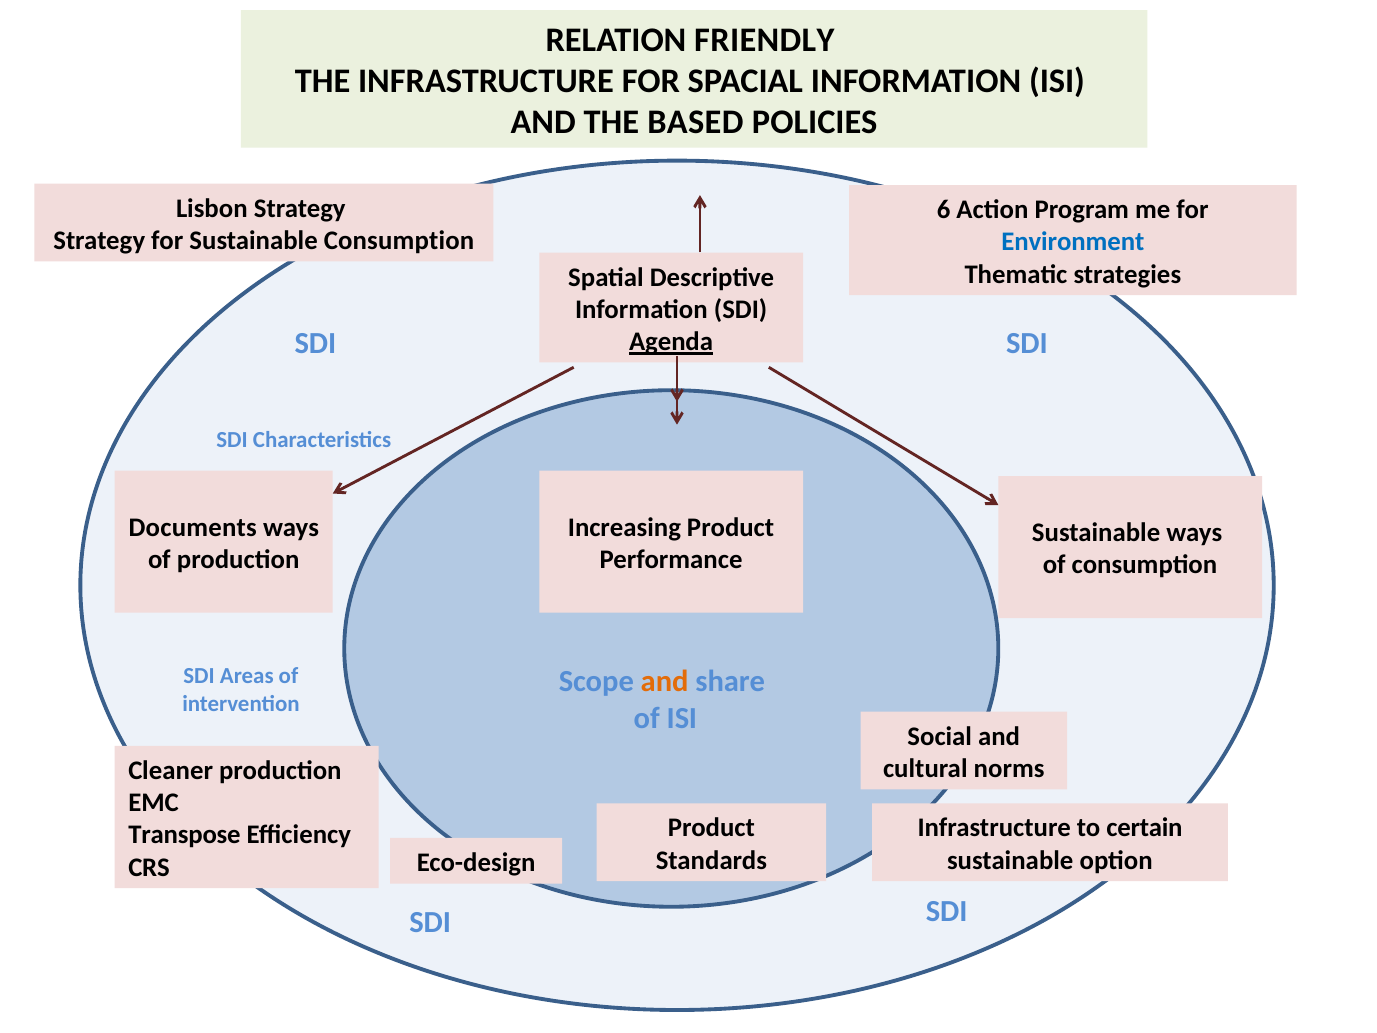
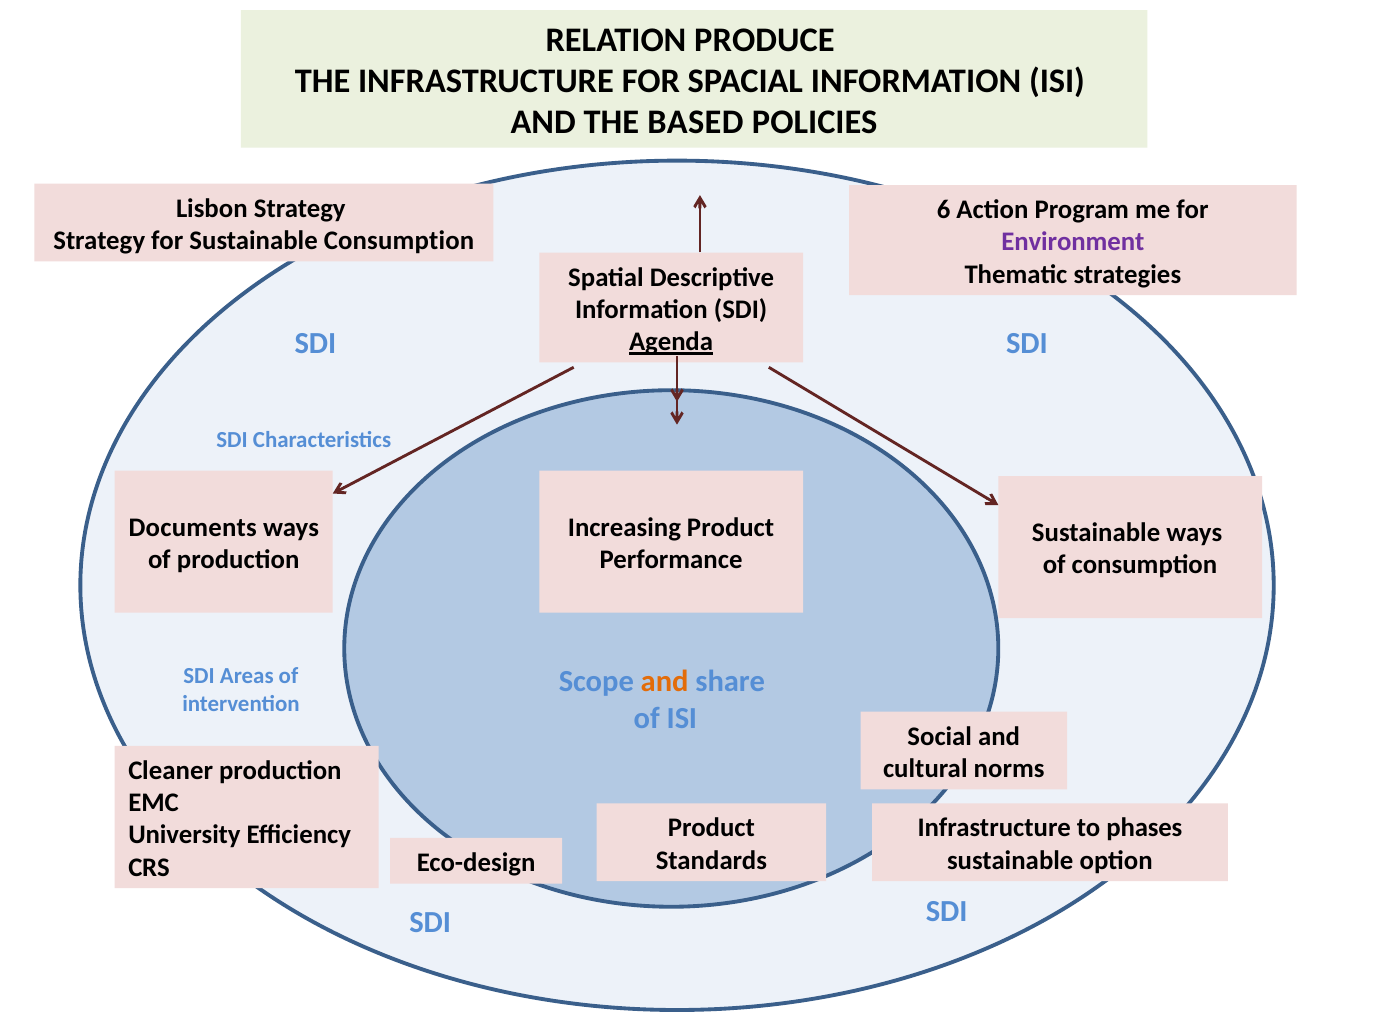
FRIENDLY: FRIENDLY -> PRODUCE
Environment colour: blue -> purple
certain: certain -> phases
Transpose: Transpose -> University
